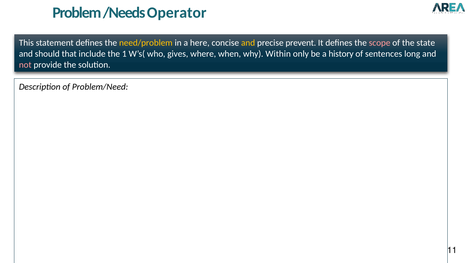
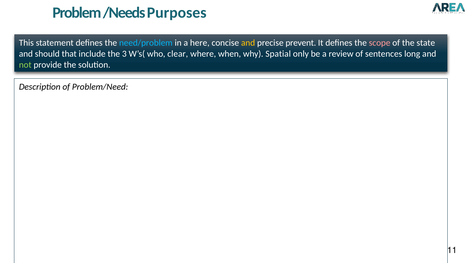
Operator: Operator -> Purposes
need/problem colour: yellow -> light blue
1: 1 -> 3
gives: gives -> clear
Within: Within -> Spatial
history: history -> review
not colour: pink -> light green
